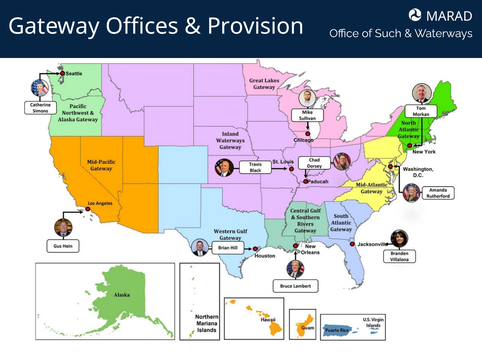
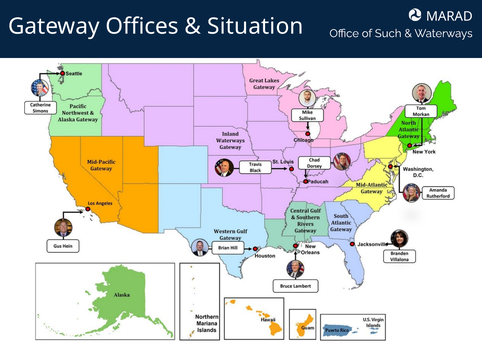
Provision: Provision -> Situation
